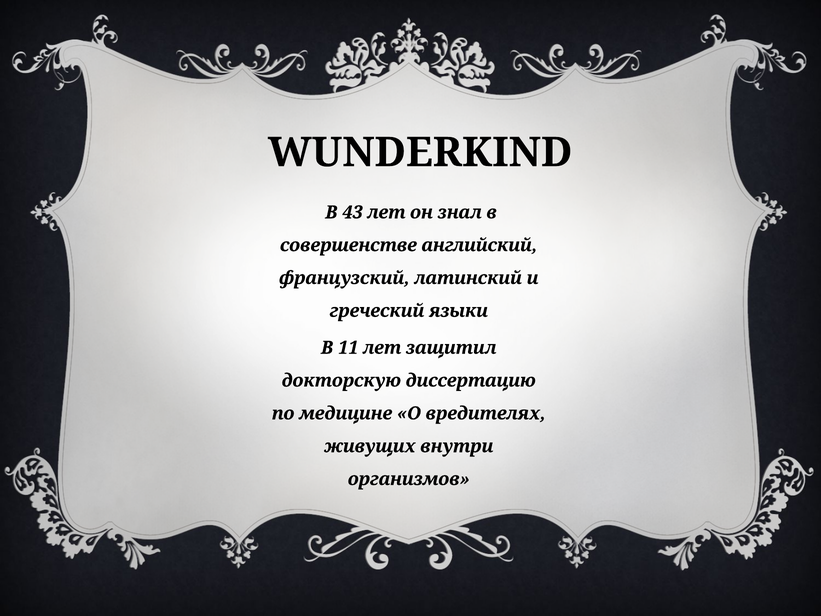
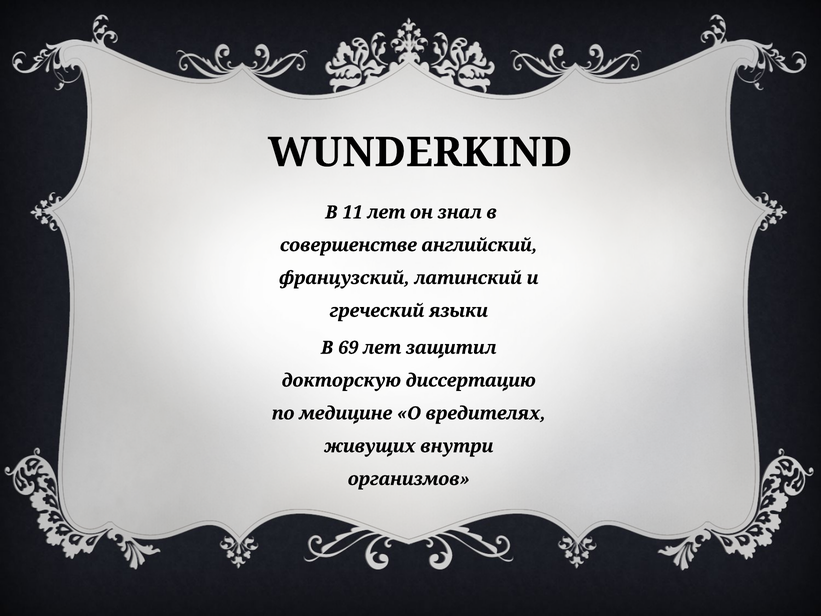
43: 43 -> 11
11: 11 -> 69
